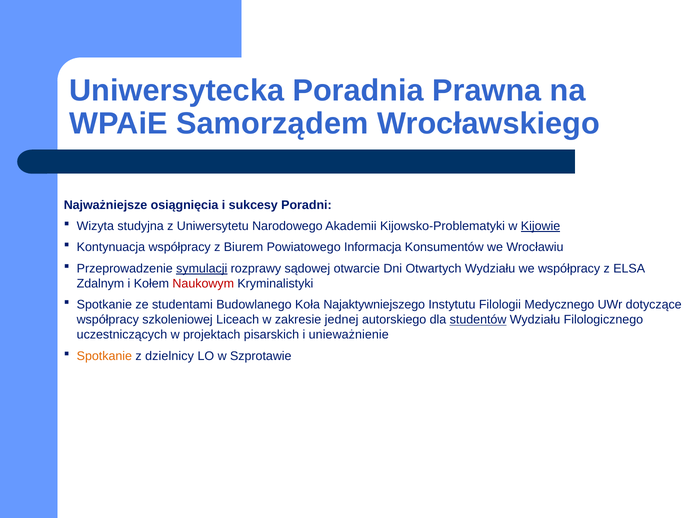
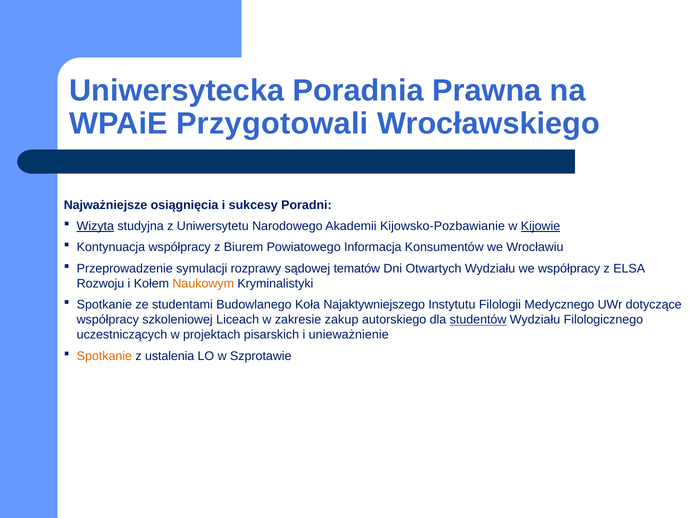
Samorządem: Samorządem -> Przygotowali
Wizyta underline: none -> present
Kijowsko-Problematyki: Kijowsko-Problematyki -> Kijowsko-Pozbawianie
symulacji underline: present -> none
otwarcie: otwarcie -> tematów
Zdalnym: Zdalnym -> Rozwoju
Naukowym colour: red -> orange
jednej: jednej -> zakup
dzielnicy: dzielnicy -> ustalenia
